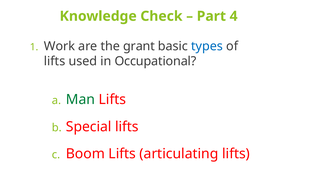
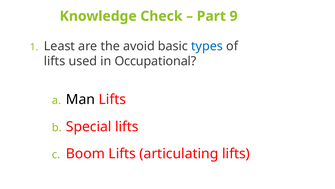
4: 4 -> 9
Work: Work -> Least
grant: grant -> avoid
Man colour: green -> black
